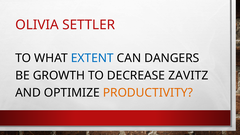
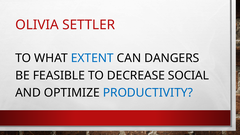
GROWTH: GROWTH -> FEASIBLE
ZAVITZ: ZAVITZ -> SOCIAL
PRODUCTIVITY colour: orange -> blue
